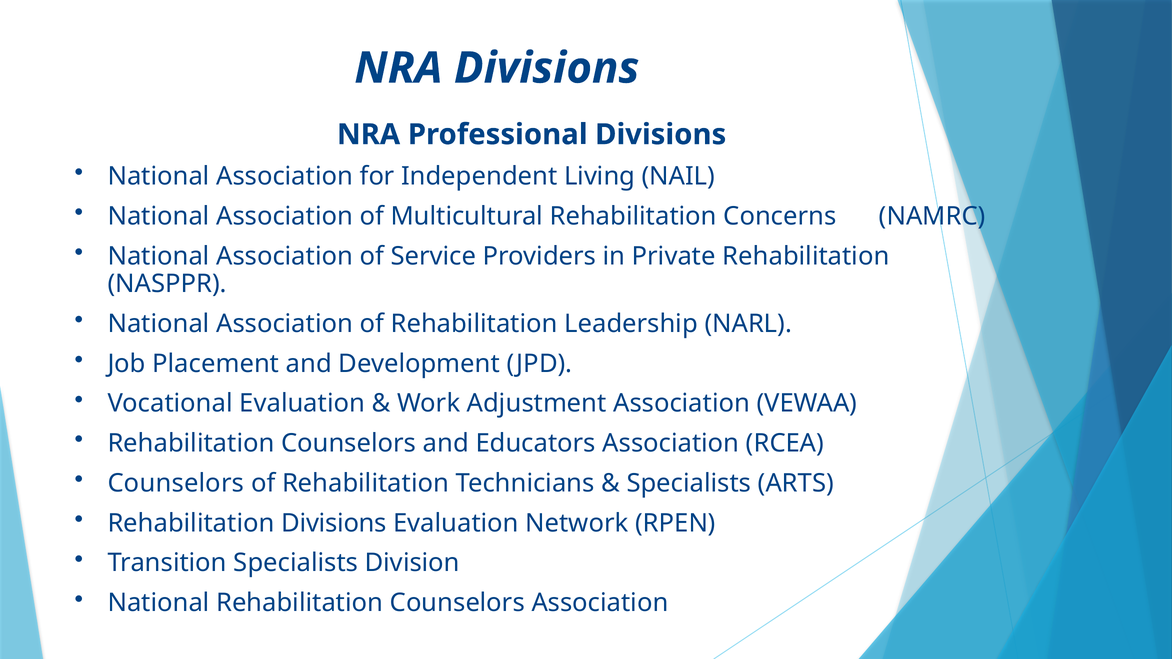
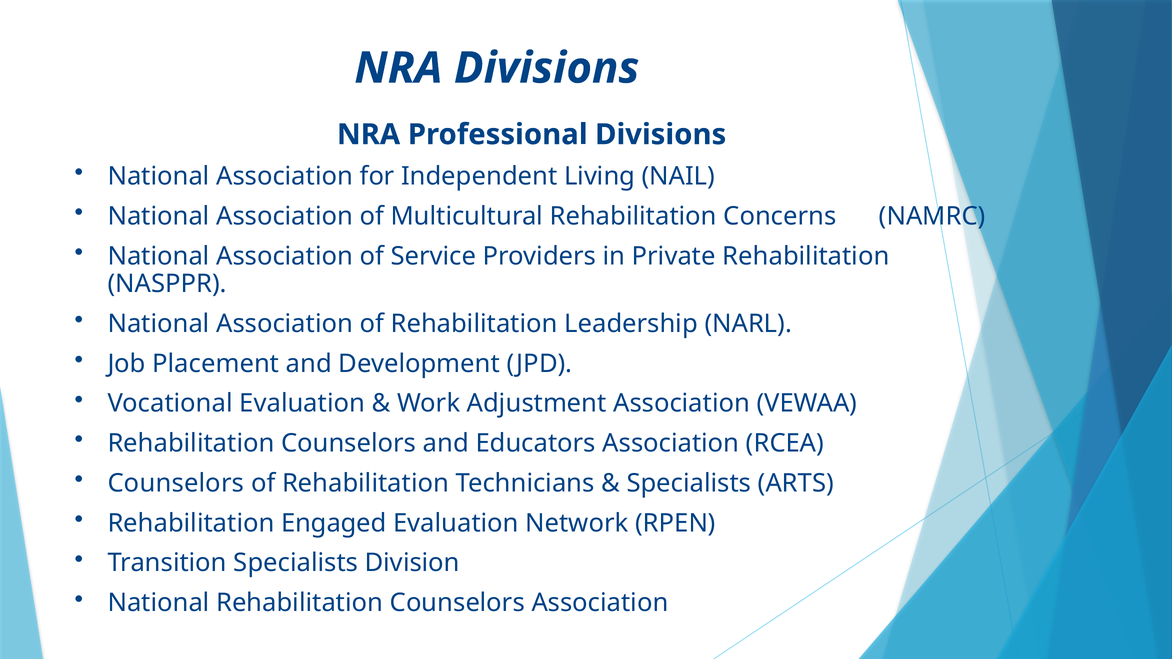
Rehabilitation Divisions: Divisions -> Engaged
